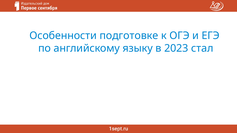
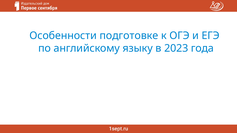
стал: стал -> года
